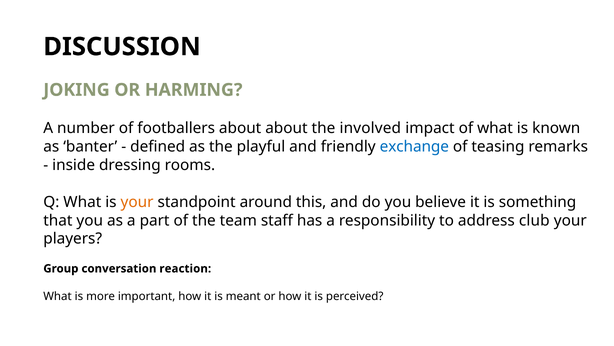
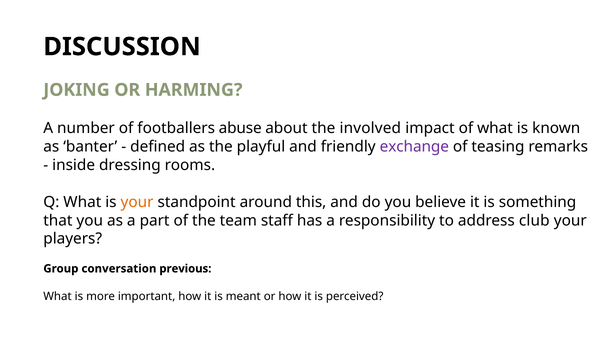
footballers about: about -> abuse
exchange colour: blue -> purple
reaction: reaction -> previous
